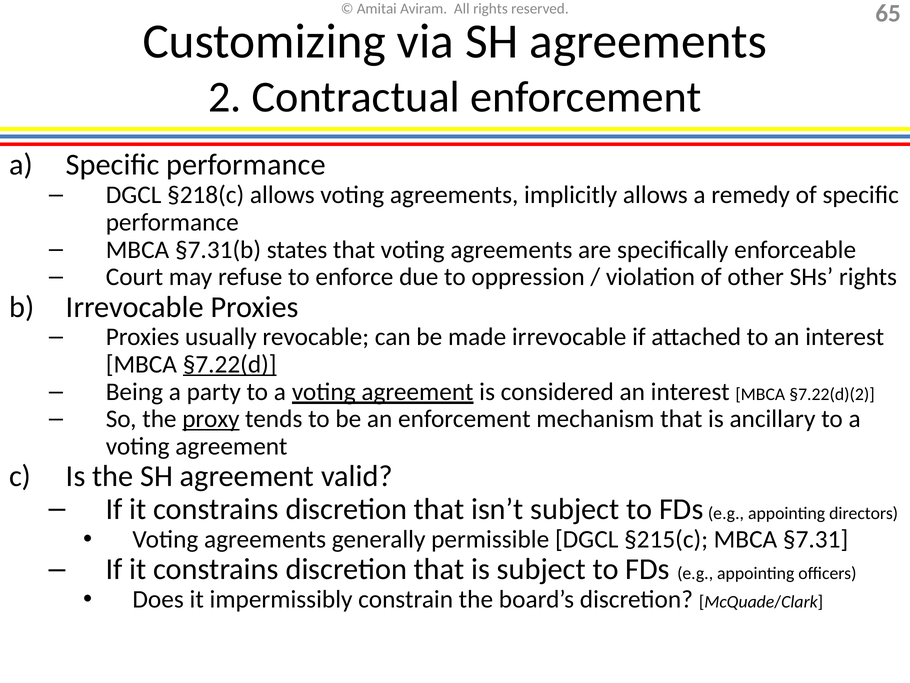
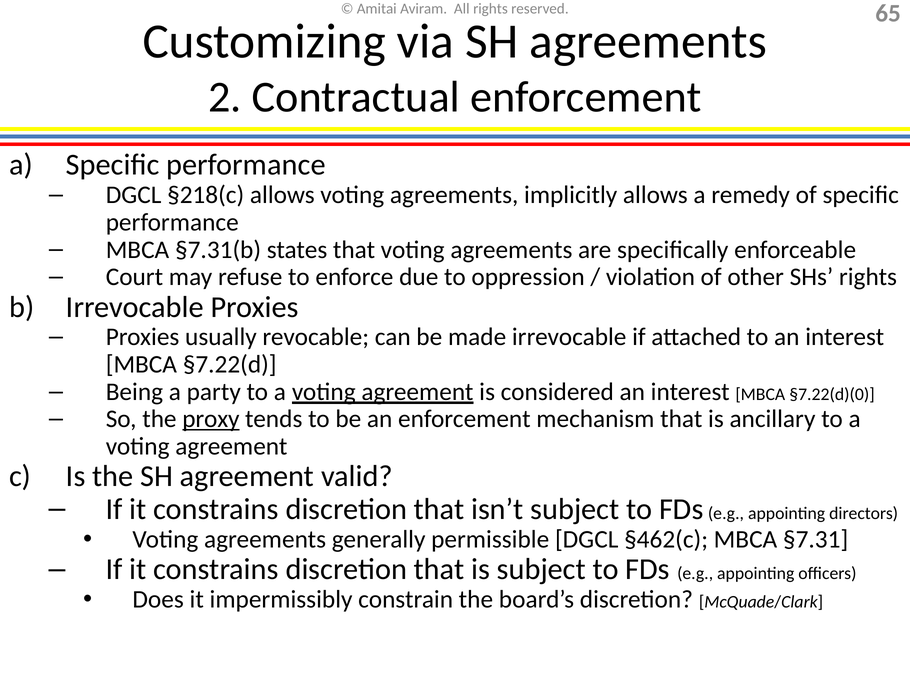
§7.22(d underline: present -> none
§7.22(d)(2: §7.22(d)(2 -> §7.22(d)(0
§215(c: §215(c -> §462(c
